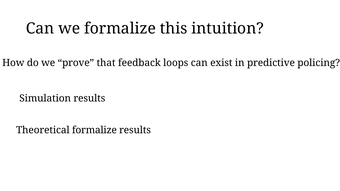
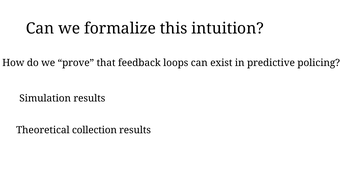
Theoretical formalize: formalize -> collection
